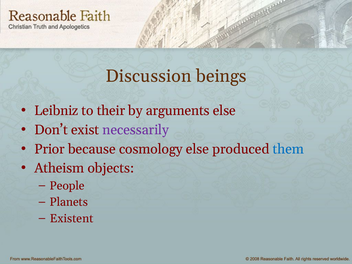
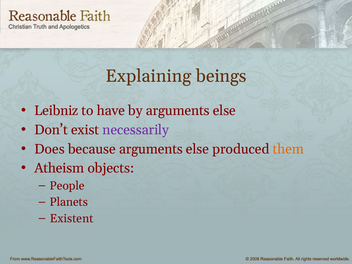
Discussion: Discussion -> Explaining
their: their -> have
Prior: Prior -> Does
because cosmology: cosmology -> arguments
them colour: blue -> orange
